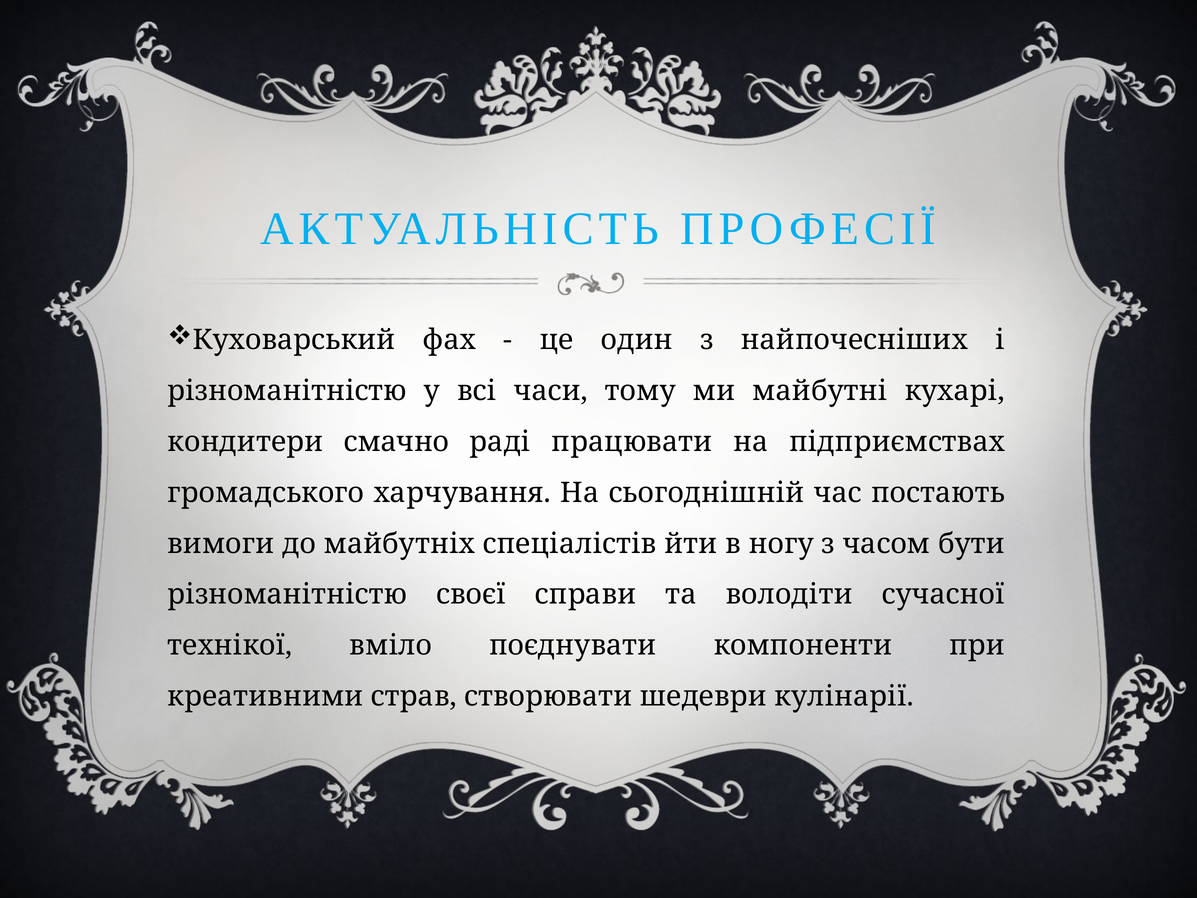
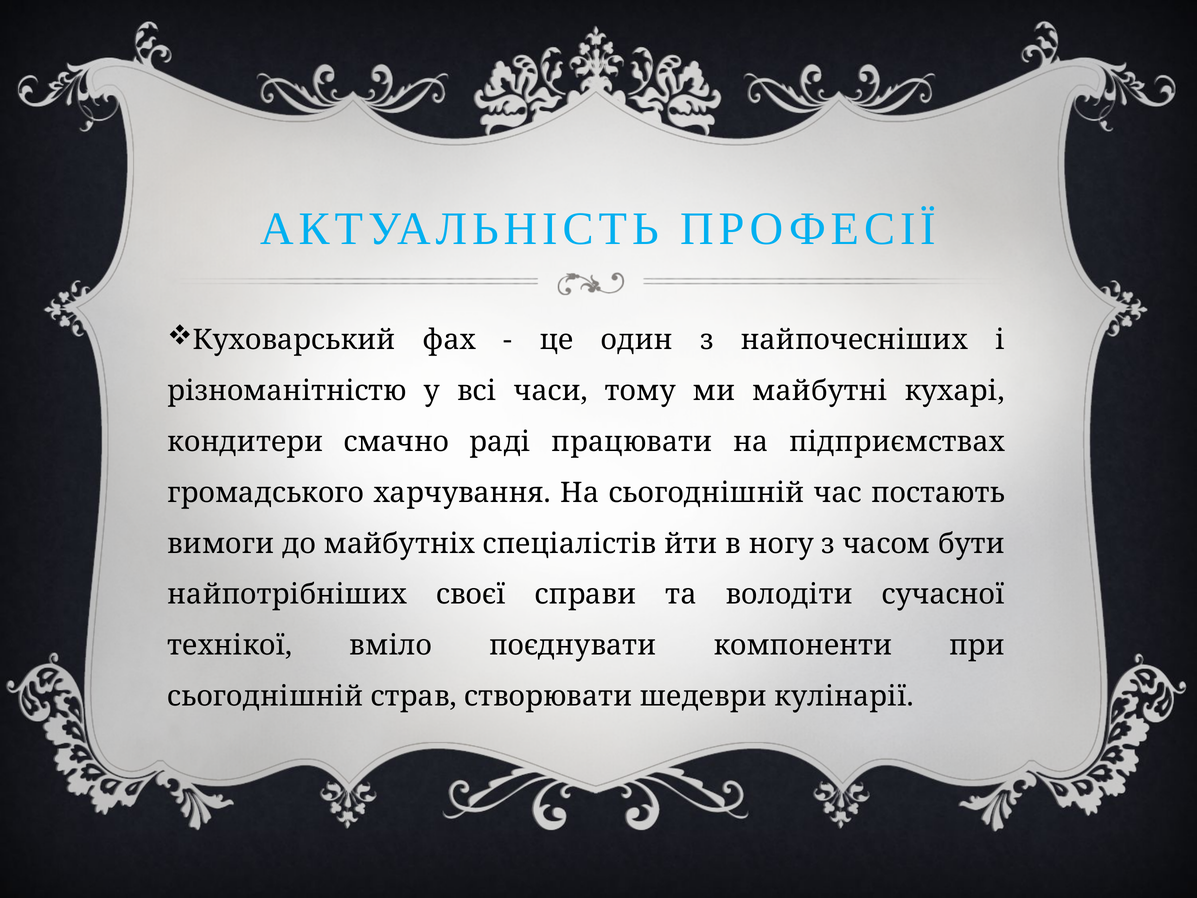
різноманітністю at (287, 594): різноманітністю -> найпотрібніших
креативними at (266, 696): креативними -> сьогоднішній
